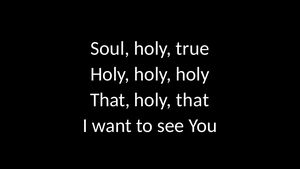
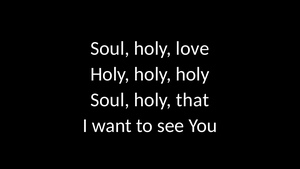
true: true -> love
That at (110, 100): That -> Soul
